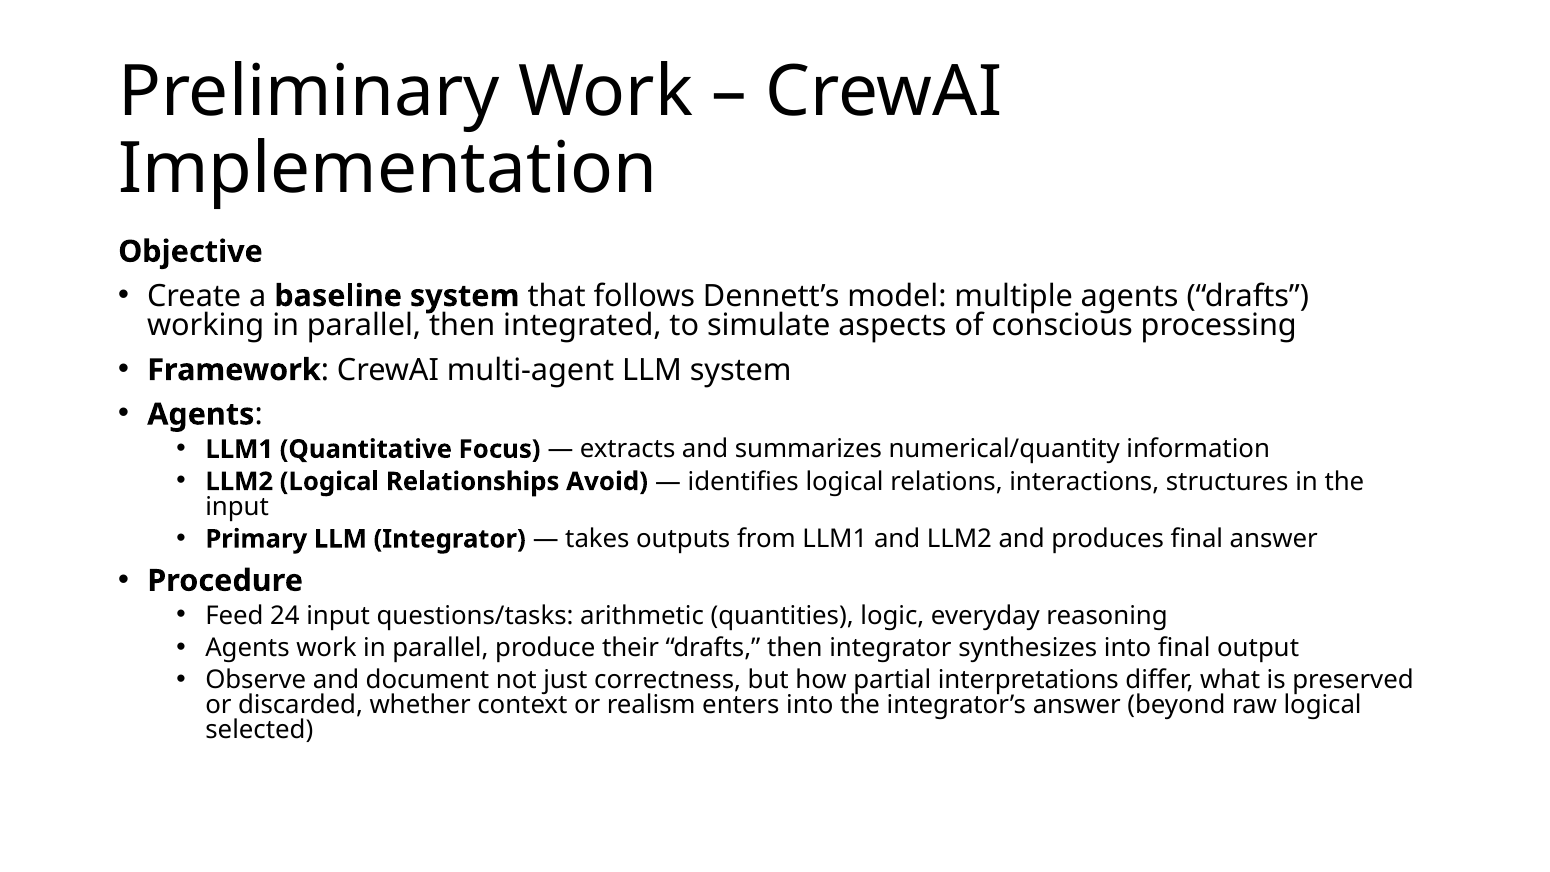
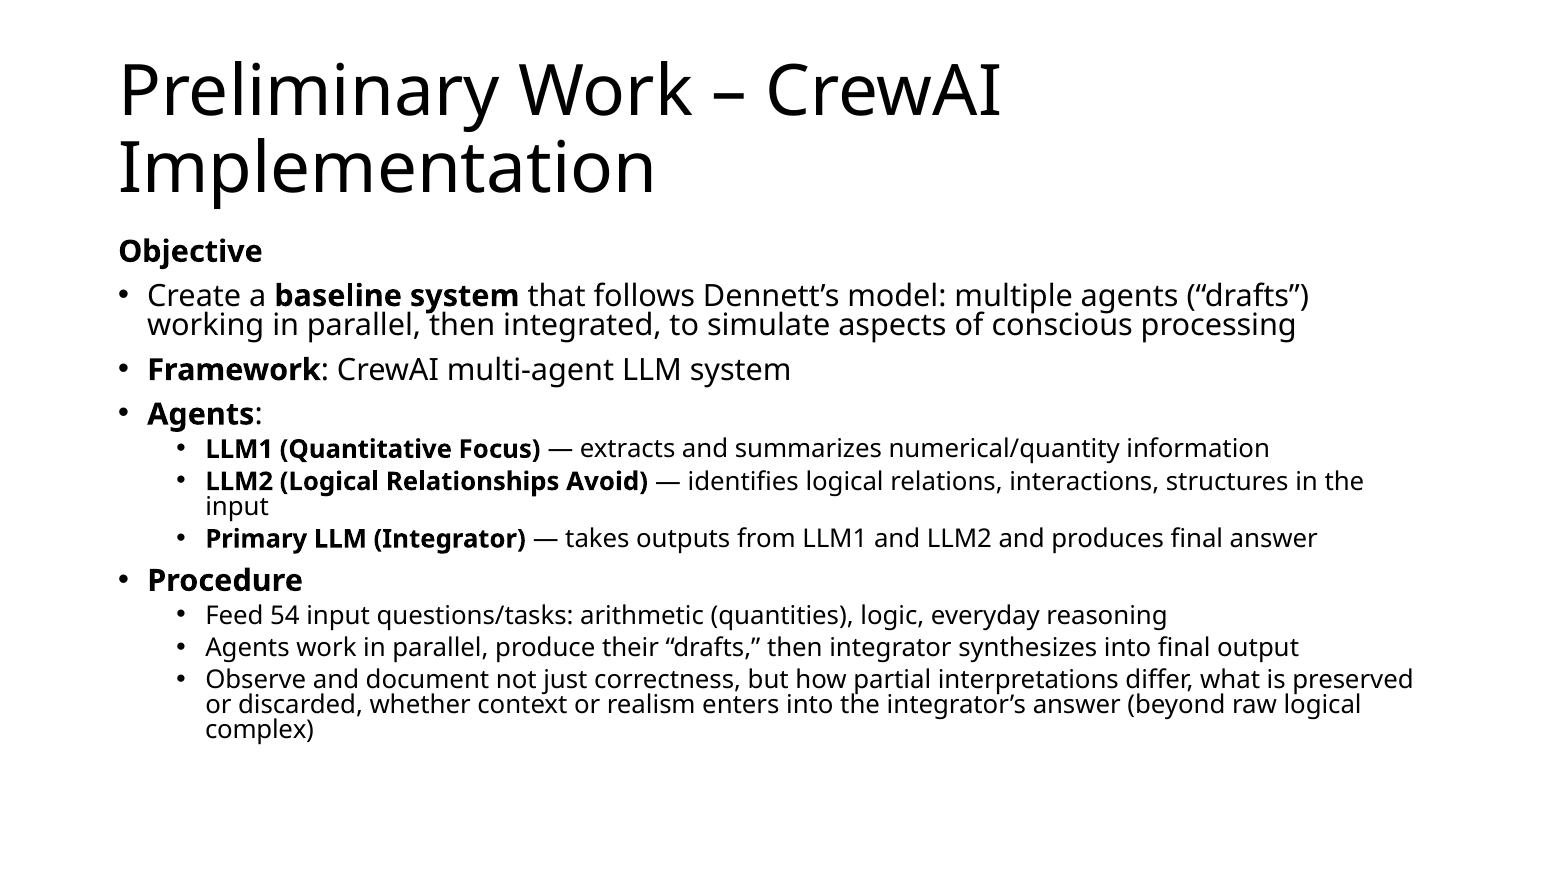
24: 24 -> 54
selected: selected -> complex
